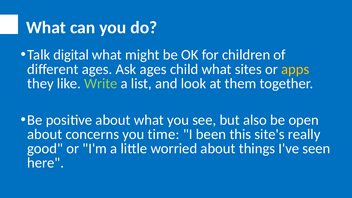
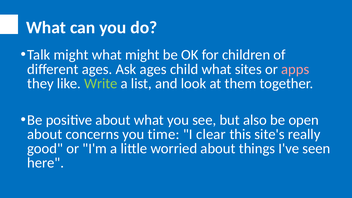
Talk digital: digital -> might
apps colour: yellow -> pink
been: been -> clear
